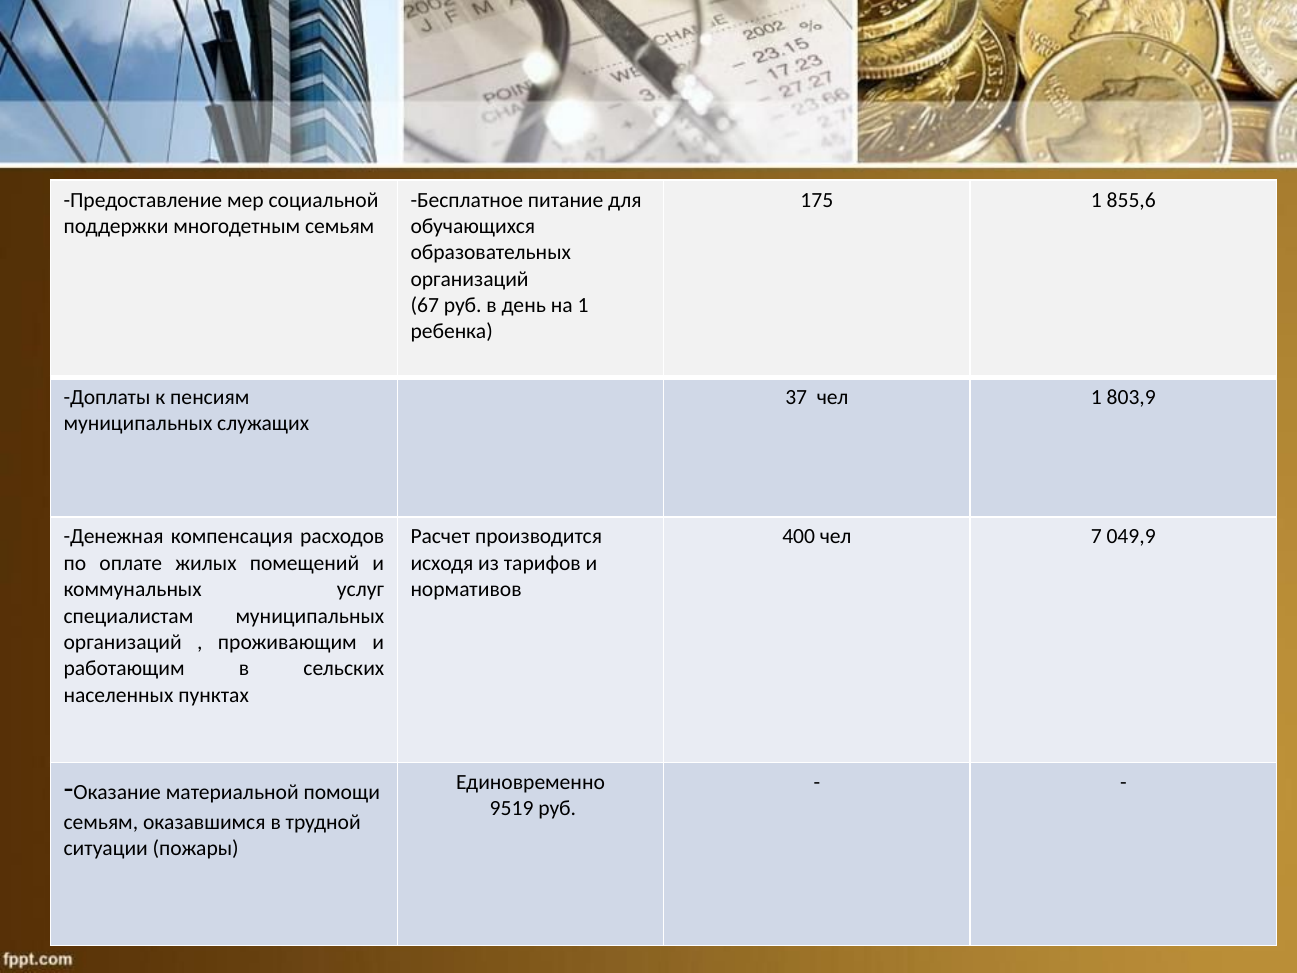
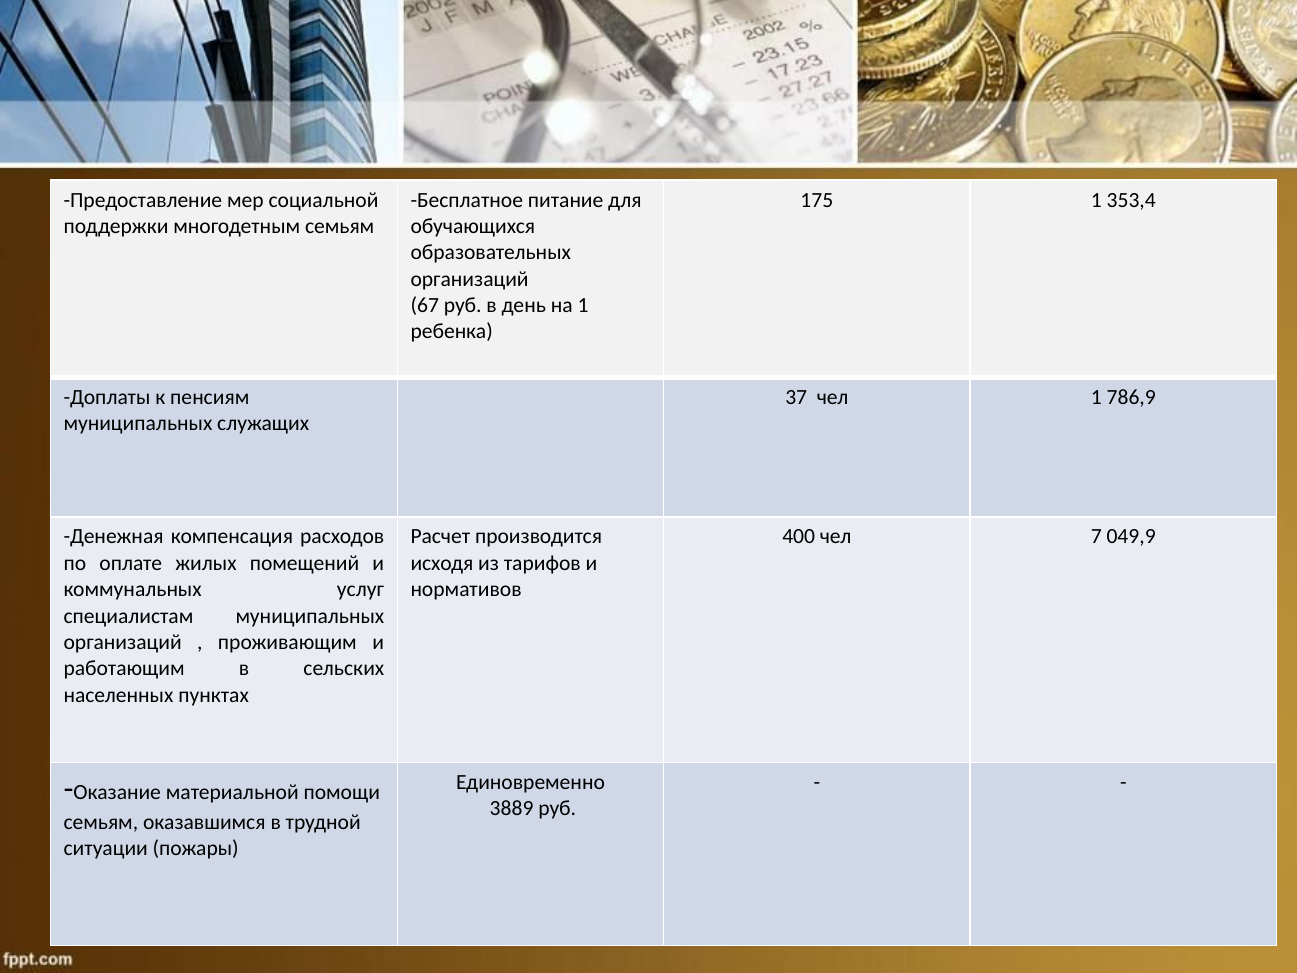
855,6: 855,6 -> 353,4
803,9: 803,9 -> 786,9
9519: 9519 -> 3889
